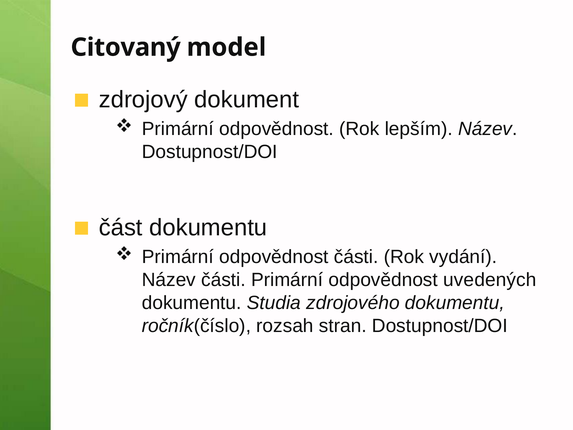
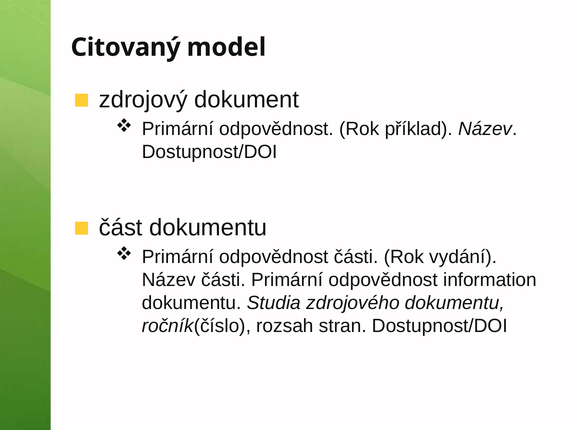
lepším: lepším -> příklad
uvedených: uvedených -> information
